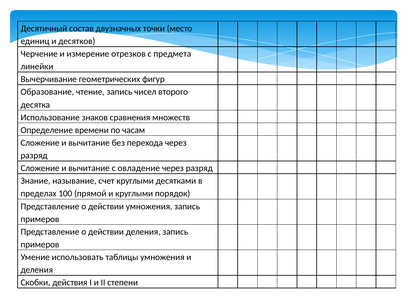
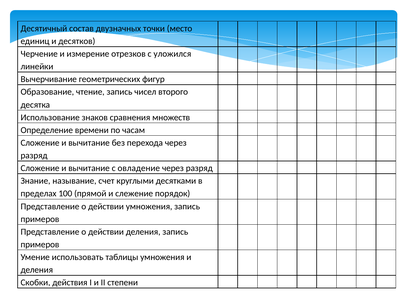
предмета: предмета -> уложился
и круглыми: круглыми -> слежение
